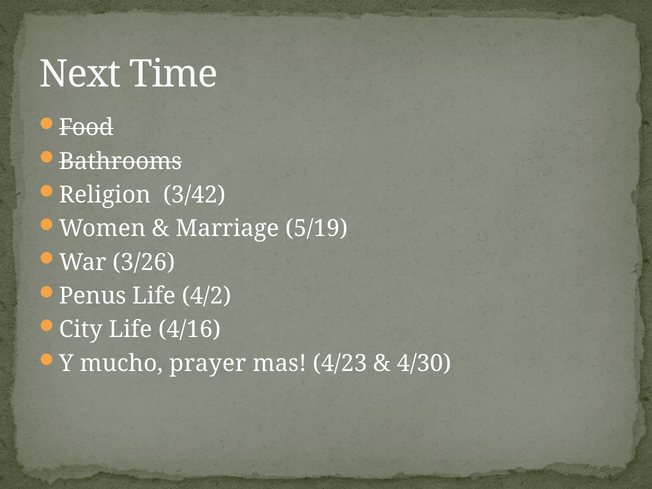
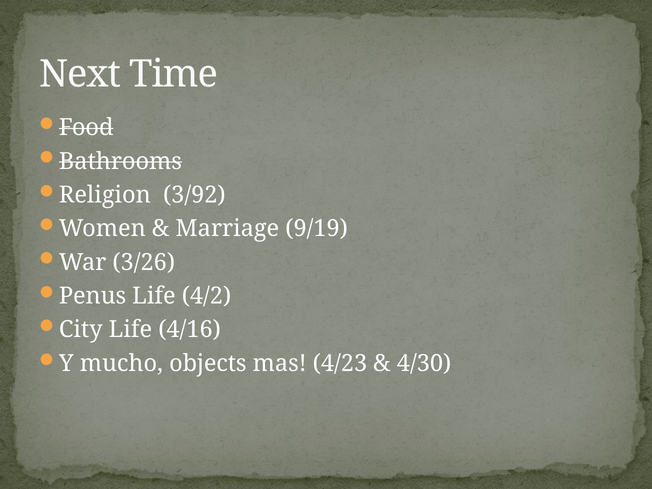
3/42: 3/42 -> 3/92
5/19: 5/19 -> 9/19
prayer: prayer -> objects
